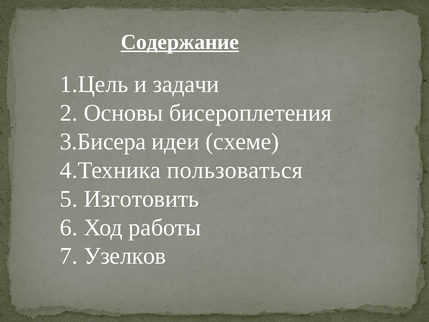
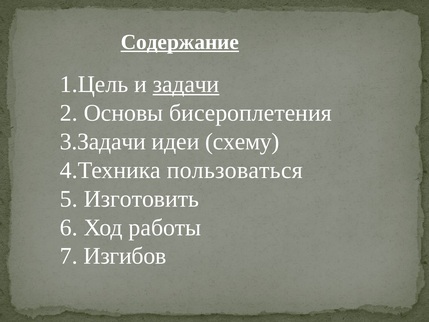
задачи underline: none -> present
3.Бисера: 3.Бисера -> 3.Задачи
схеме: схеме -> схему
Узелков: Узелков -> Изгибов
